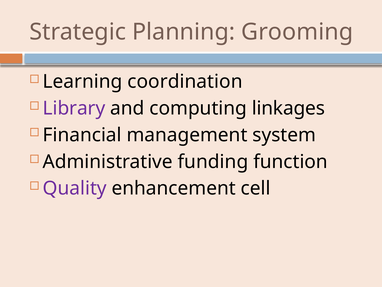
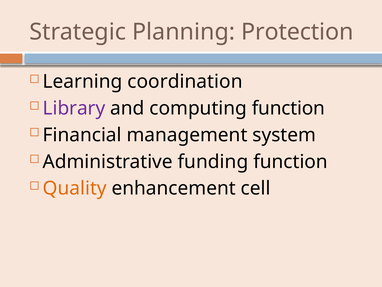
Grooming: Grooming -> Protection
computing linkages: linkages -> function
Quality colour: purple -> orange
